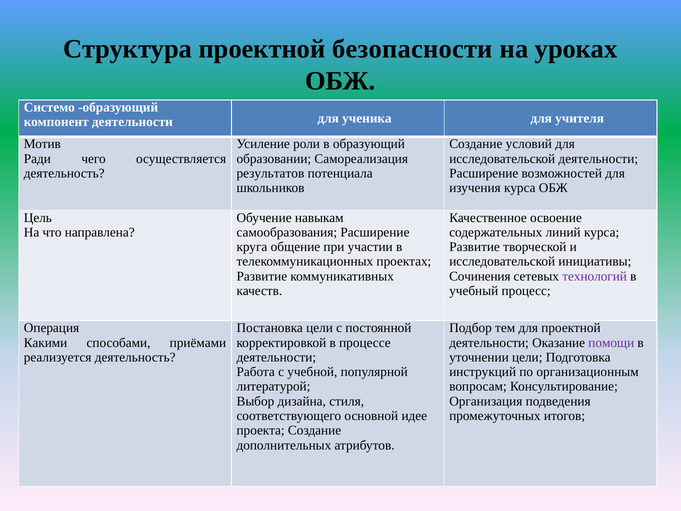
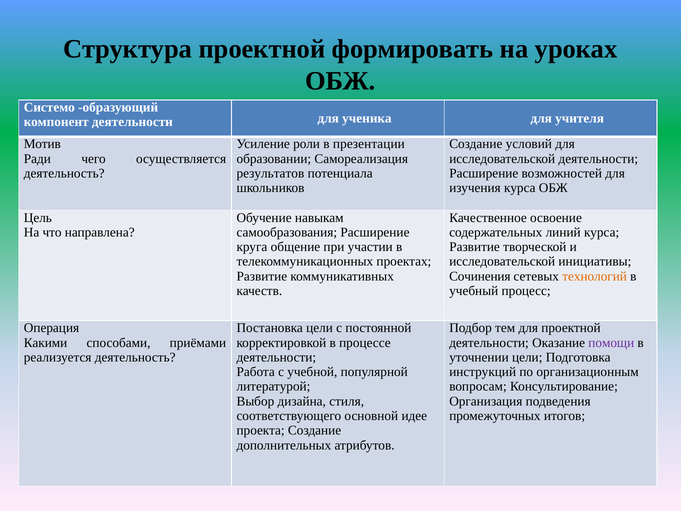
безопасности: безопасности -> формировать
в образующий: образующий -> презентации
технологий colour: purple -> orange
